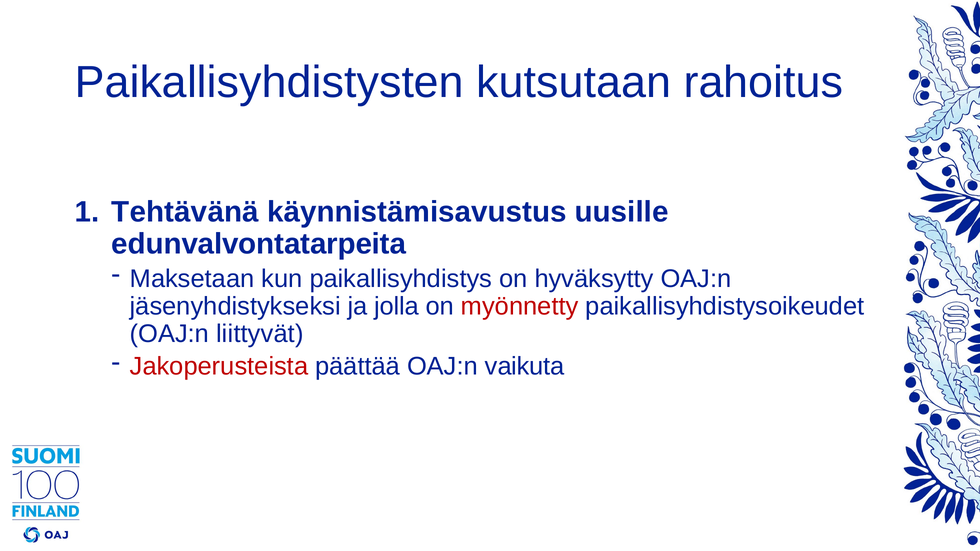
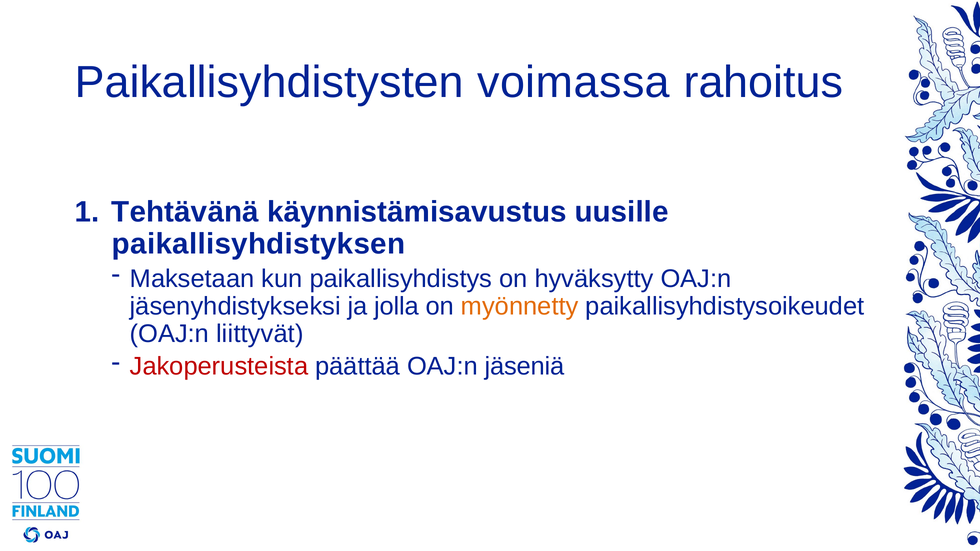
kutsutaan: kutsutaan -> voimassa
edunvalvontatarpeita: edunvalvontatarpeita -> paikallisyhdistyksen
myönnetty colour: red -> orange
vaikuta: vaikuta -> jäseniä
